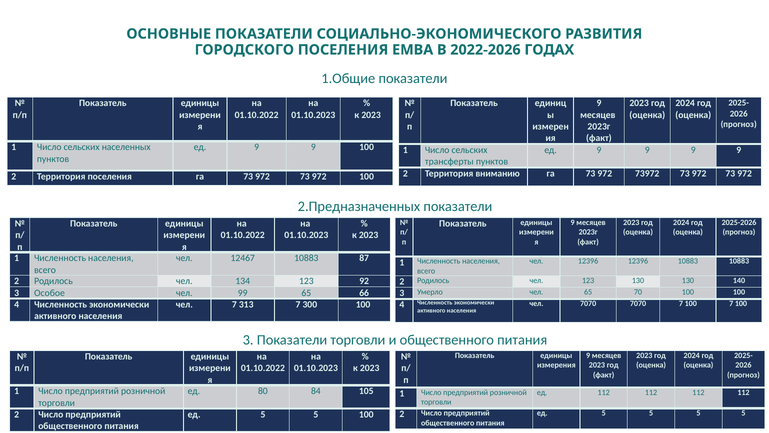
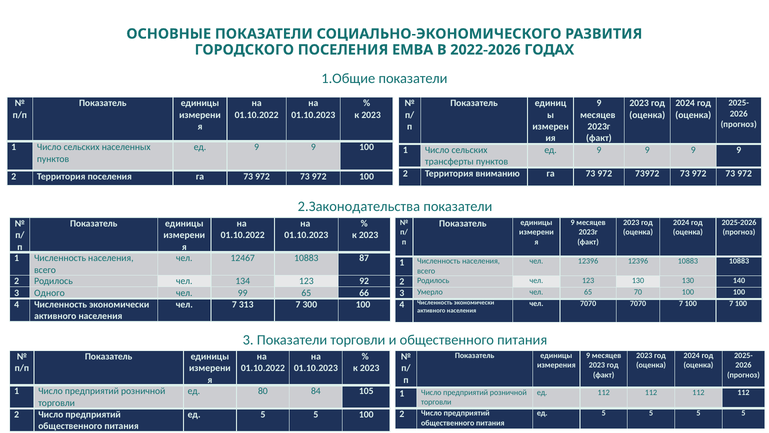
2.Предназначенных: 2.Предназначенных -> 2.Законодательства
Особое: Особое -> Одного
